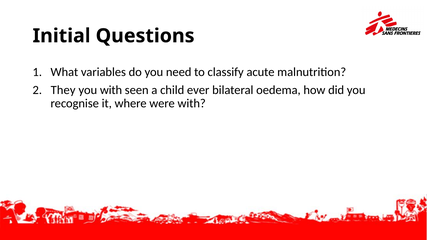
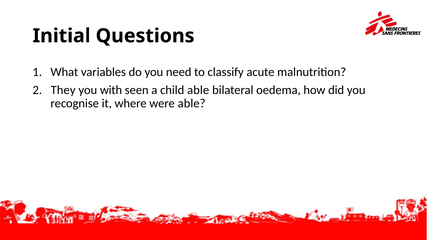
child ever: ever -> able
were with: with -> able
